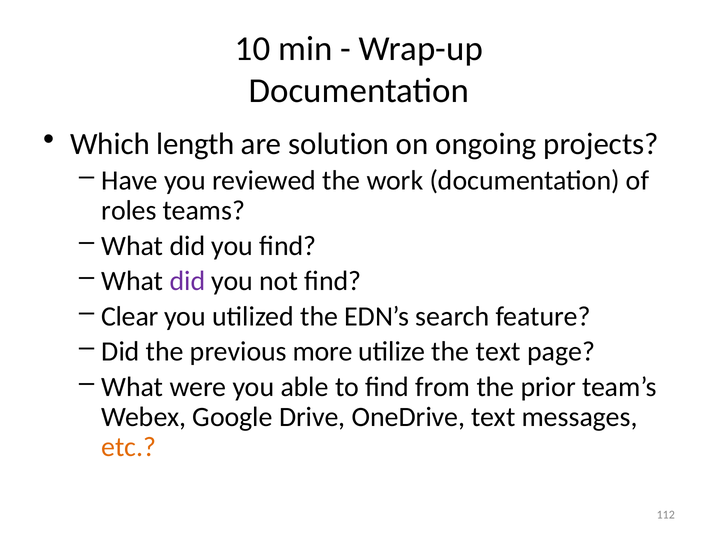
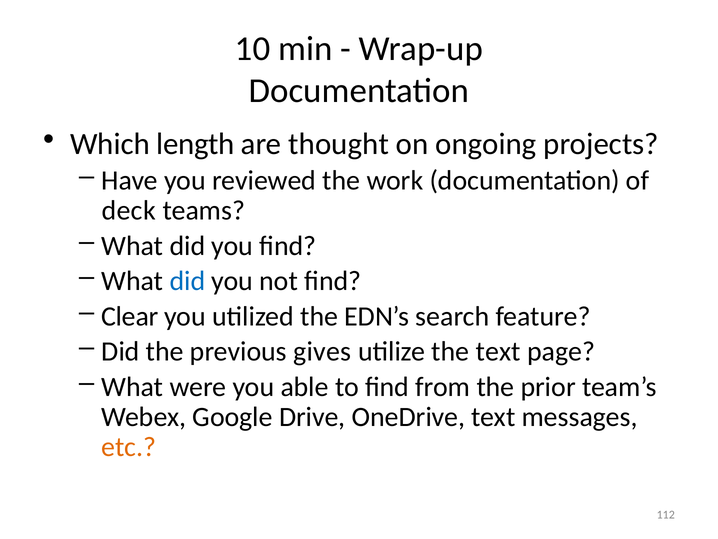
solution: solution -> thought
roles: roles -> deck
did at (187, 281) colour: purple -> blue
more: more -> gives
